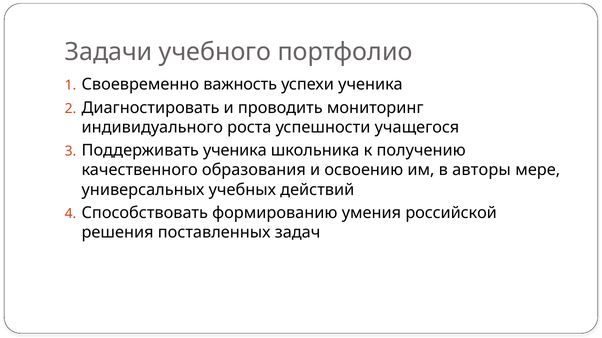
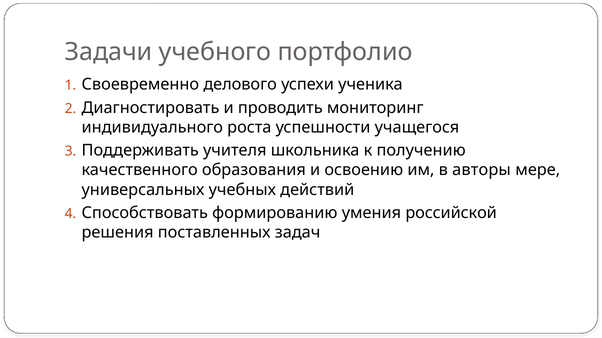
важность: важность -> делового
Поддерживать ученика: ученика -> учителя
